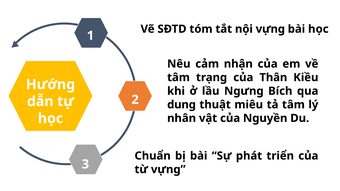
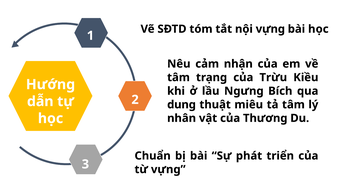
Thân: Thân -> Trừu
Nguyền: Nguyền -> Thương
